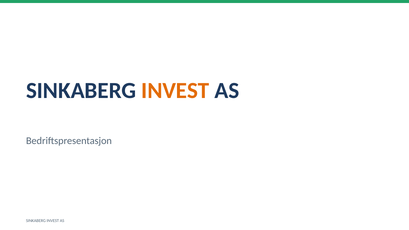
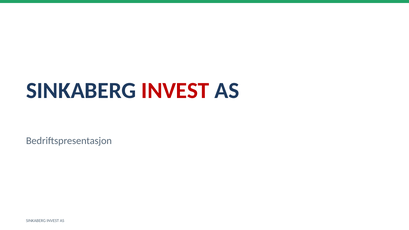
INVEST at (175, 91) colour: orange -> red
